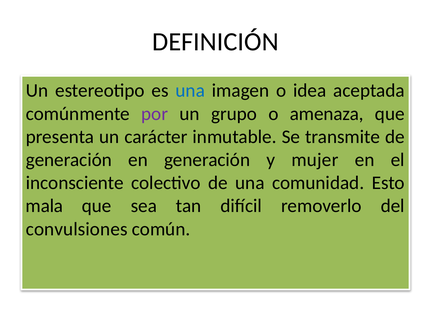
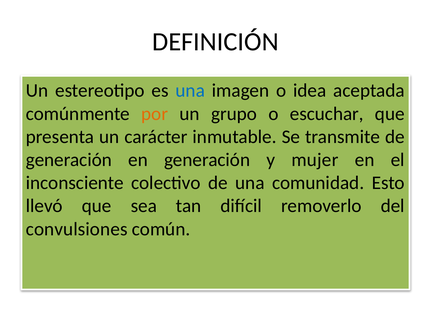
por colour: purple -> orange
amenaza: amenaza -> escuchar
mala: mala -> llevó
